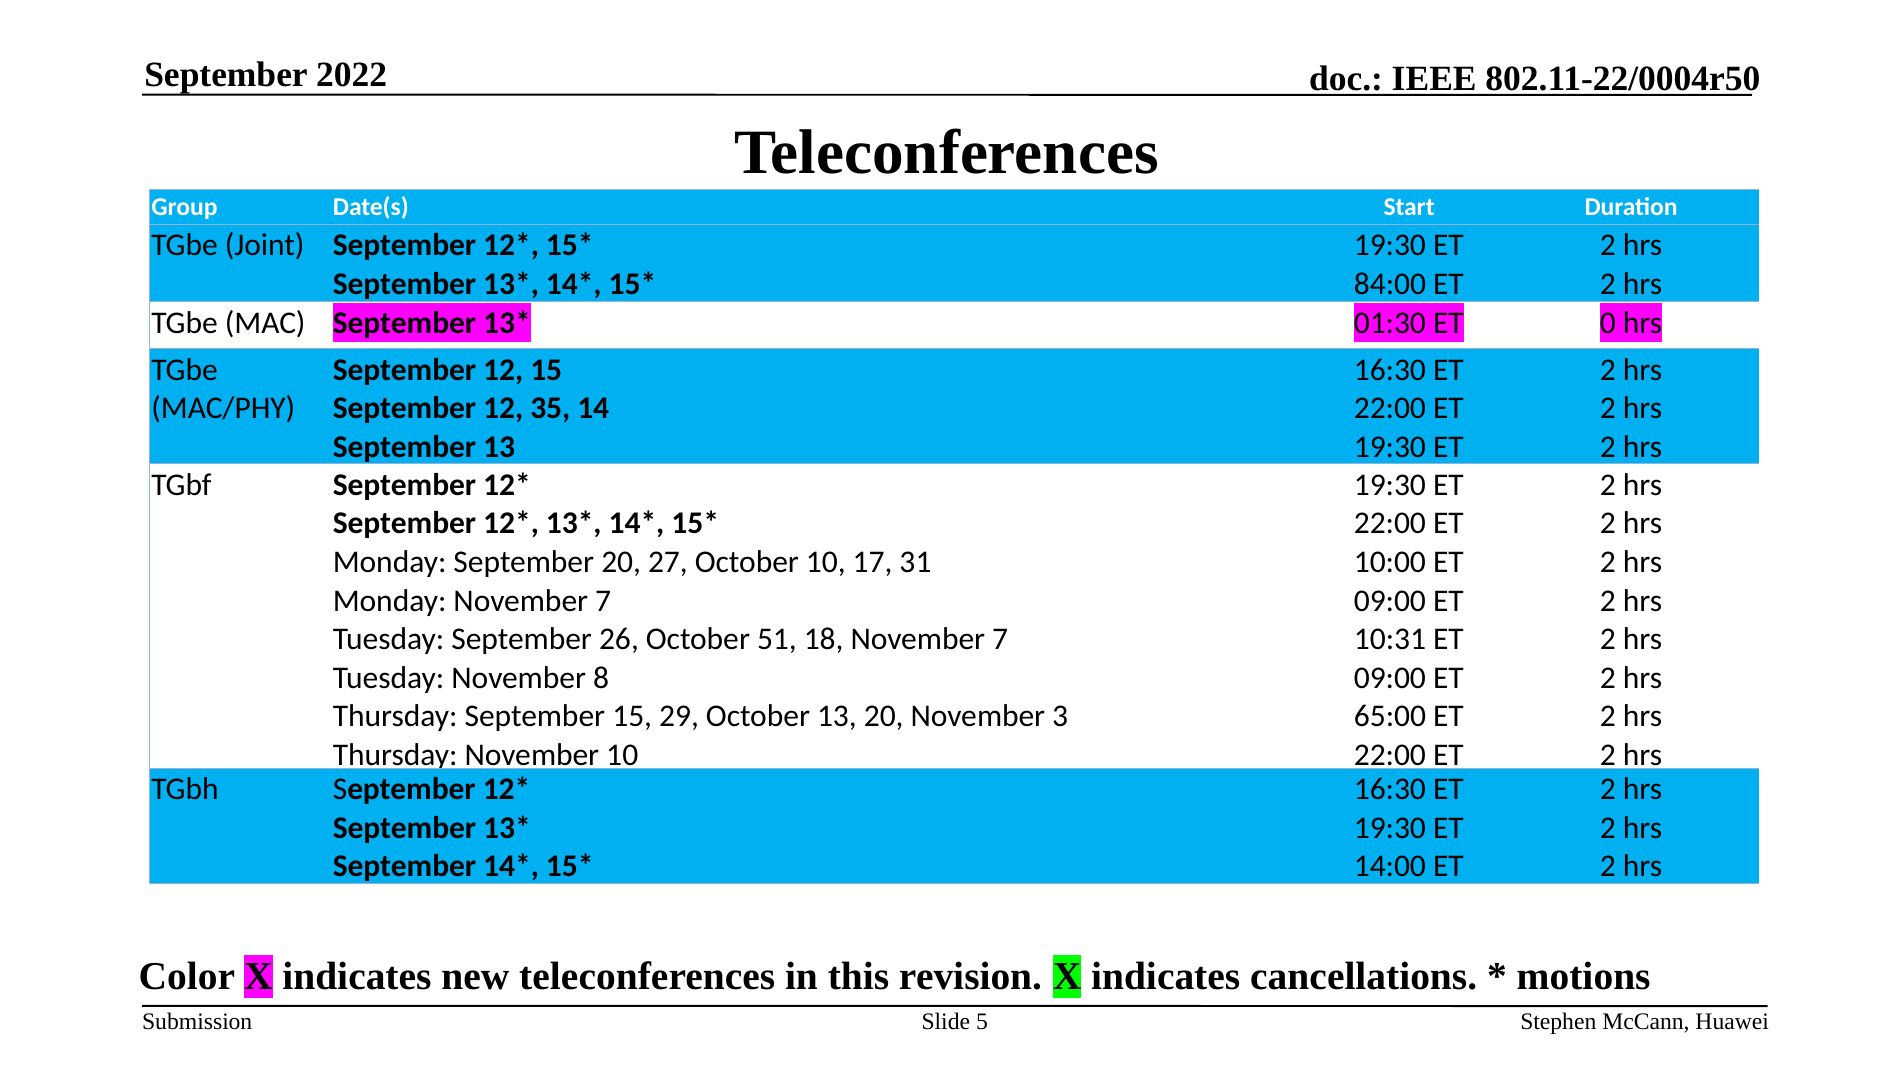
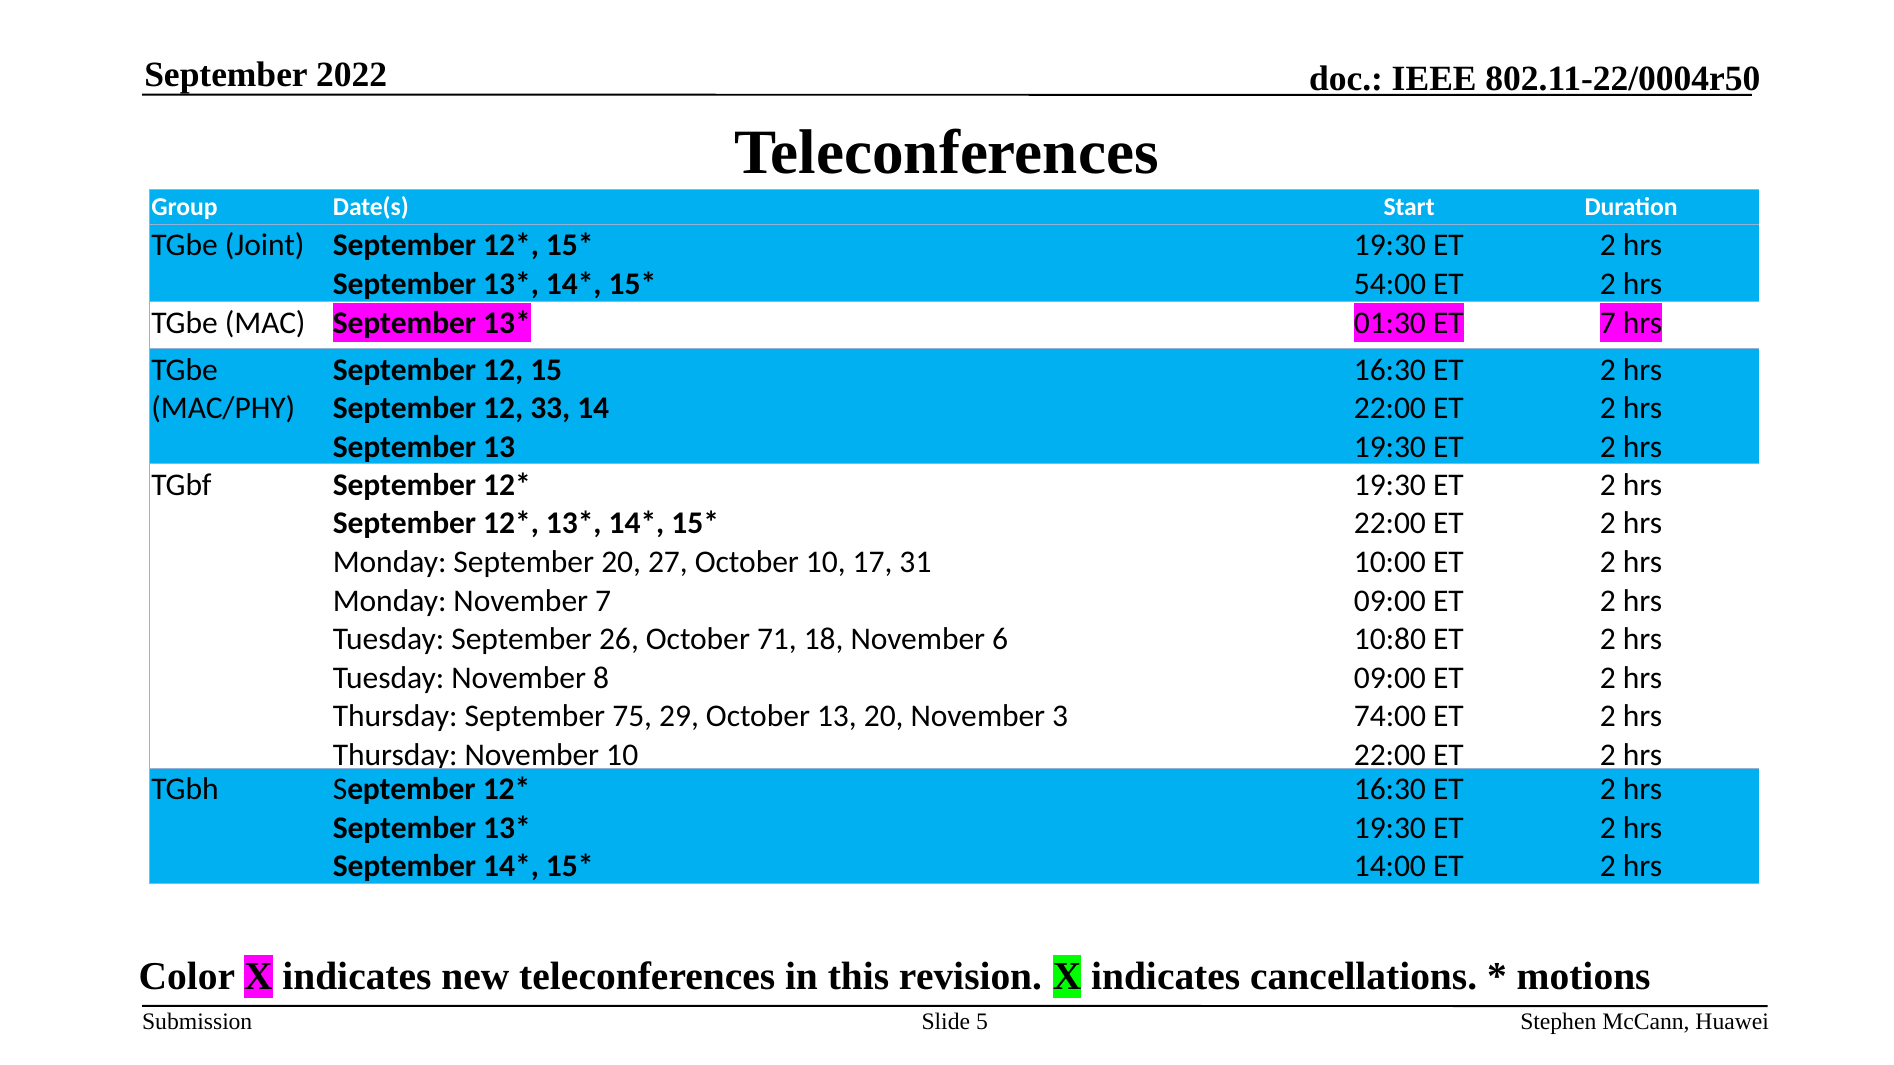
84:00: 84:00 -> 54:00
ET 0: 0 -> 7
35: 35 -> 33
51: 51 -> 71
18 November 7: 7 -> 6
10:31: 10:31 -> 10:80
September 15: 15 -> 75
65:00: 65:00 -> 74:00
